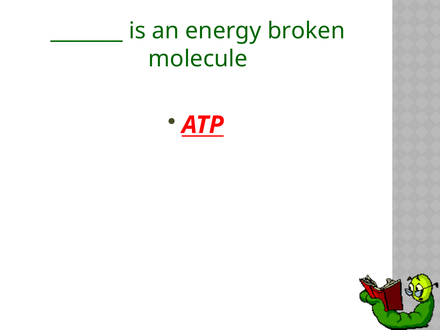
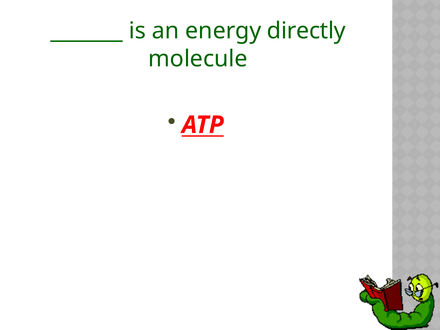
broken: broken -> directly
